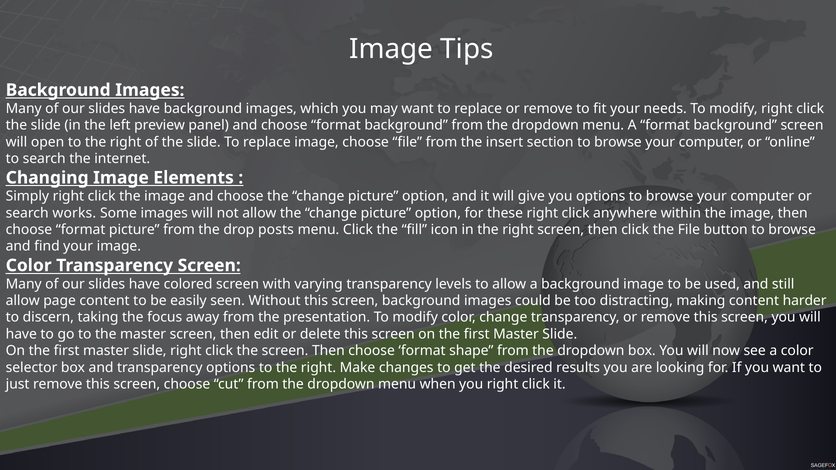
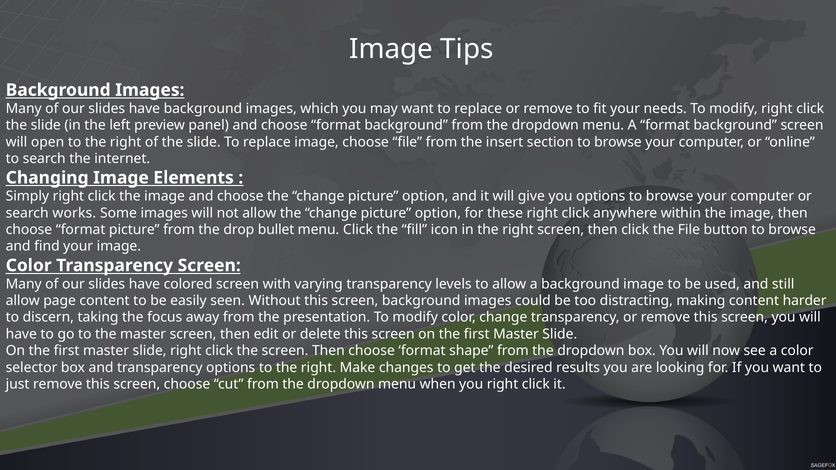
posts: posts -> bullet
